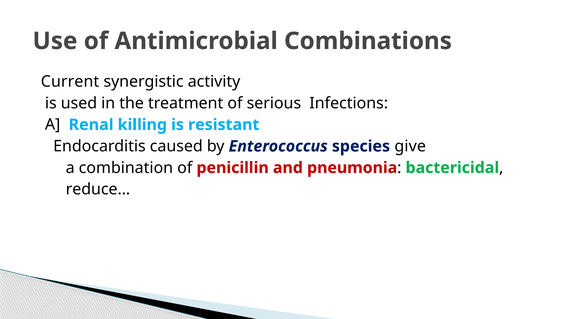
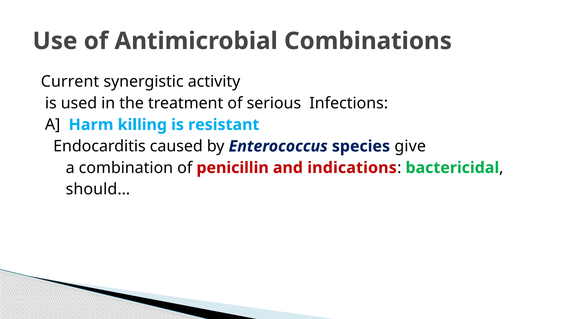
Renal: Renal -> Harm
pneumonia: pneumonia -> indications
reduce…: reduce… -> should…
